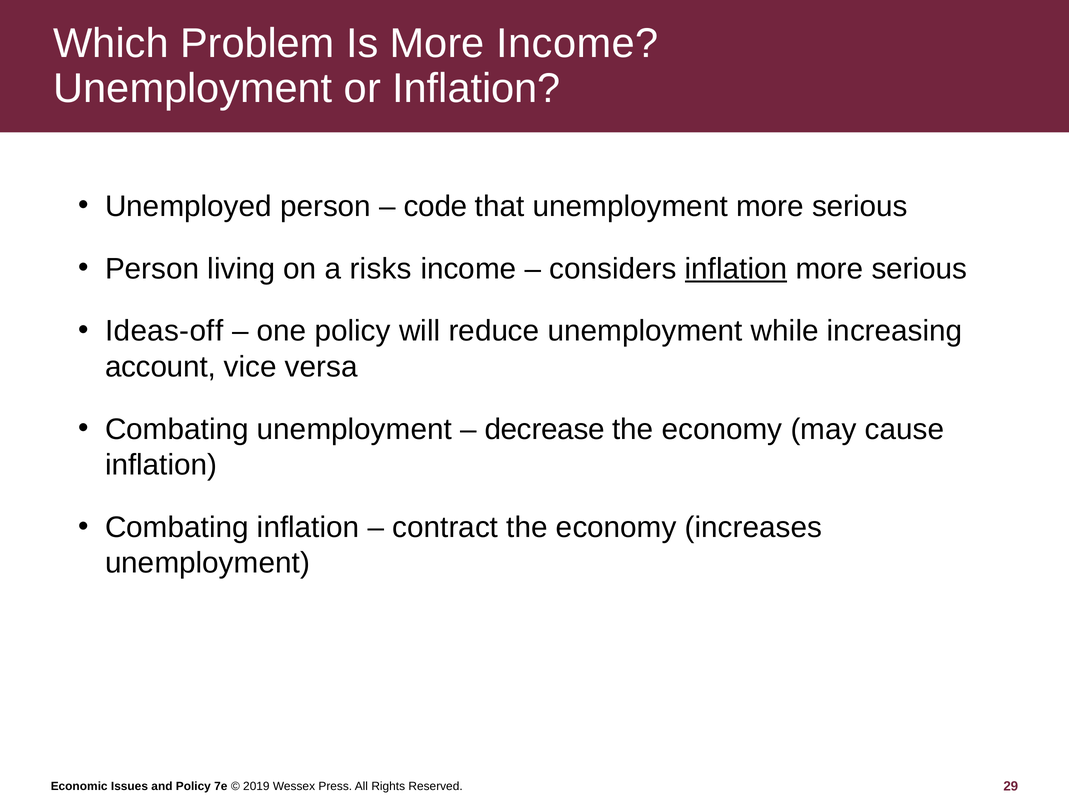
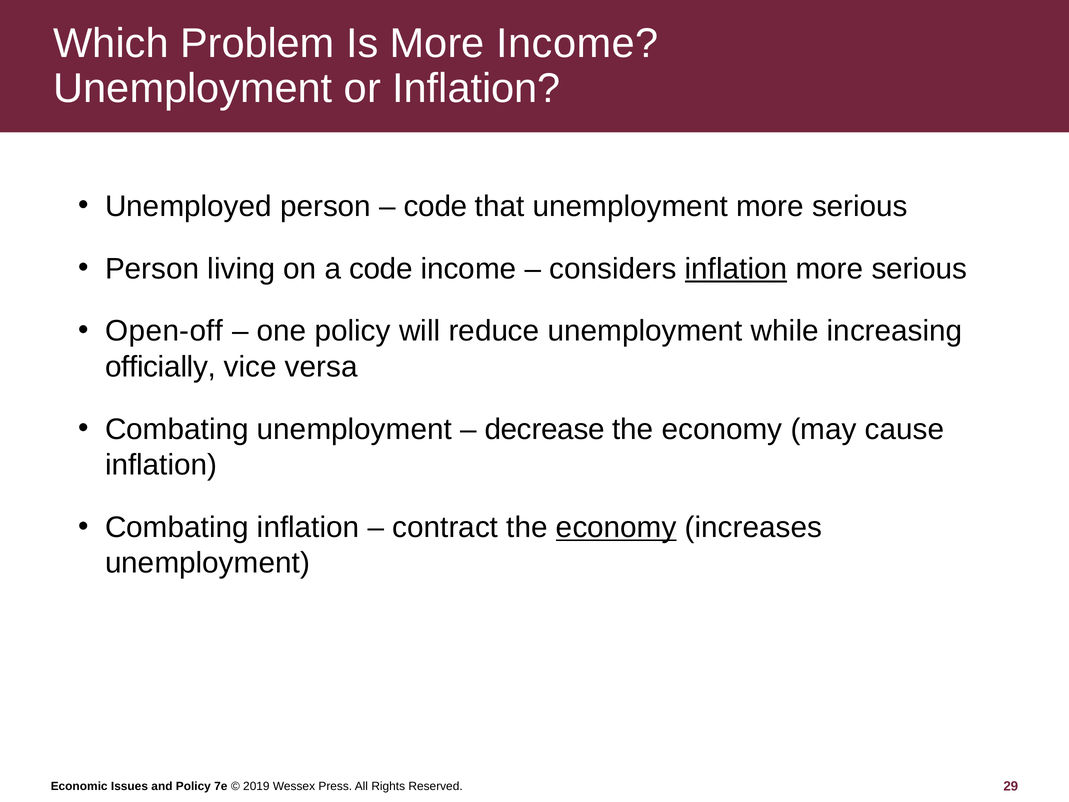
a risks: risks -> code
Ideas-off: Ideas-off -> Open-off
account: account -> officially
economy at (616, 527) underline: none -> present
